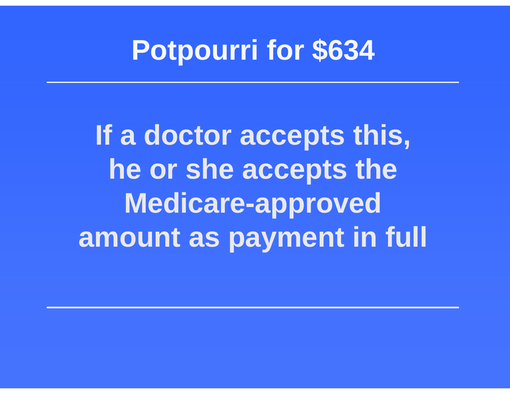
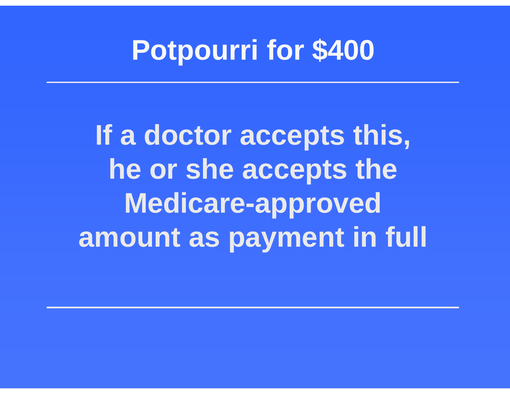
$634: $634 -> $400
